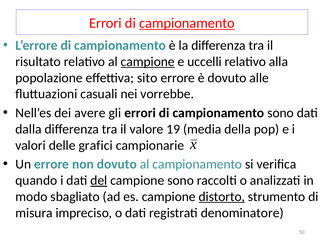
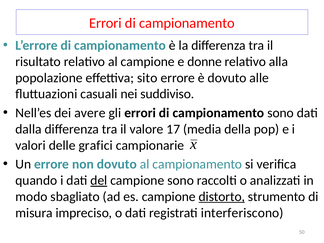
campionamento at (187, 23) underline: present -> none
campione at (148, 62) underline: present -> none
uccelli: uccelli -> donne
vorrebbe: vorrebbe -> suddiviso
19: 19 -> 17
denominatore: denominatore -> interferiscono
